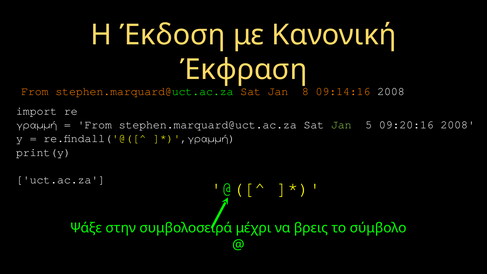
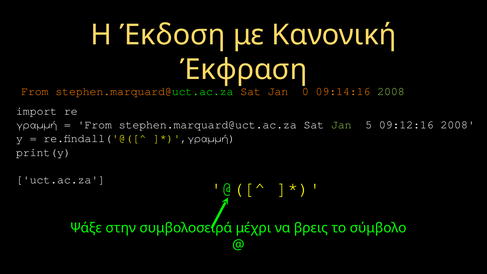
8: 8 -> 0
2008 at (391, 91) colour: white -> light green
09:20:16: 09:20:16 -> 09:12:16
